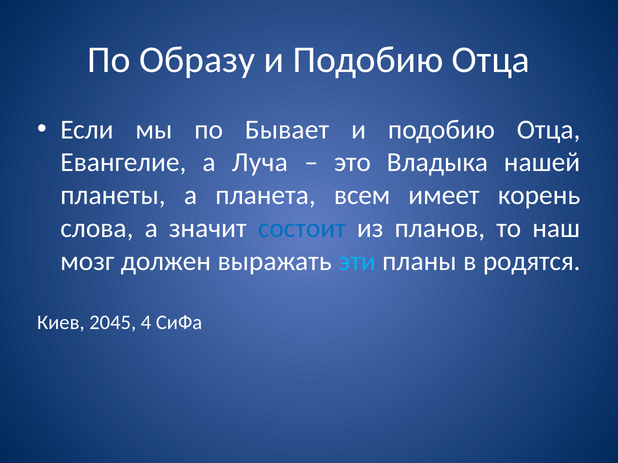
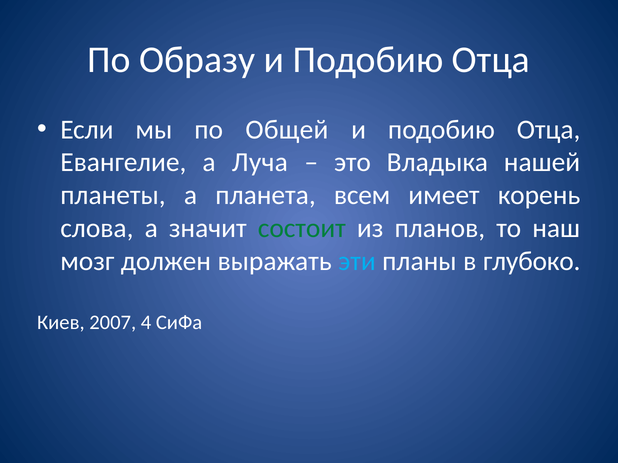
Бывает: Бывает -> Общей
состоит colour: blue -> green
родятся: родятся -> глубоко
2045: 2045 -> 2007
